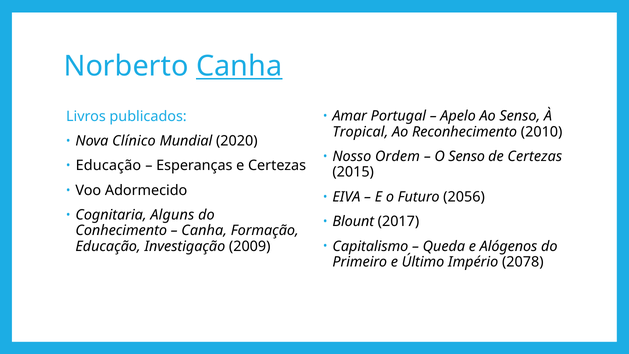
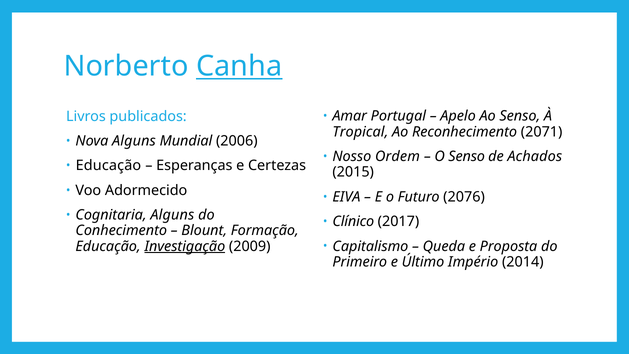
2010: 2010 -> 2071
Nova Clínico: Clínico -> Alguns
2020: 2020 -> 2006
de Certezas: Certezas -> Achados
2056: 2056 -> 2076
Blount: Blount -> Clínico
Canha at (204, 231): Canha -> Blount
Investigação underline: none -> present
Alógenos: Alógenos -> Proposta
2078: 2078 -> 2014
